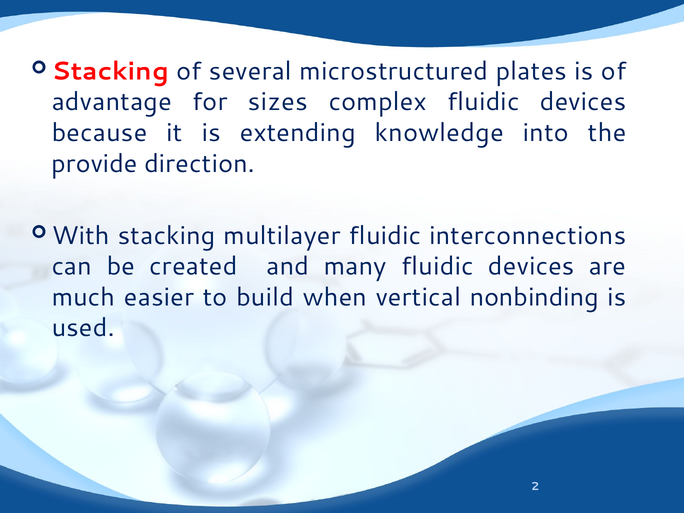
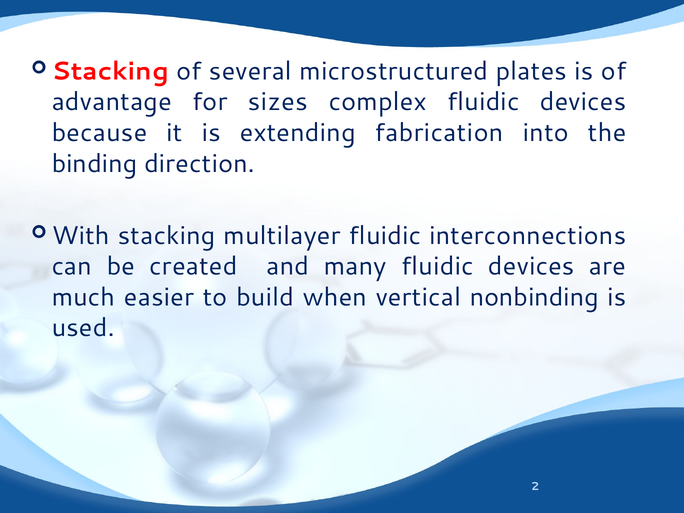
knowledge: knowledge -> fabrication
provide: provide -> binding
